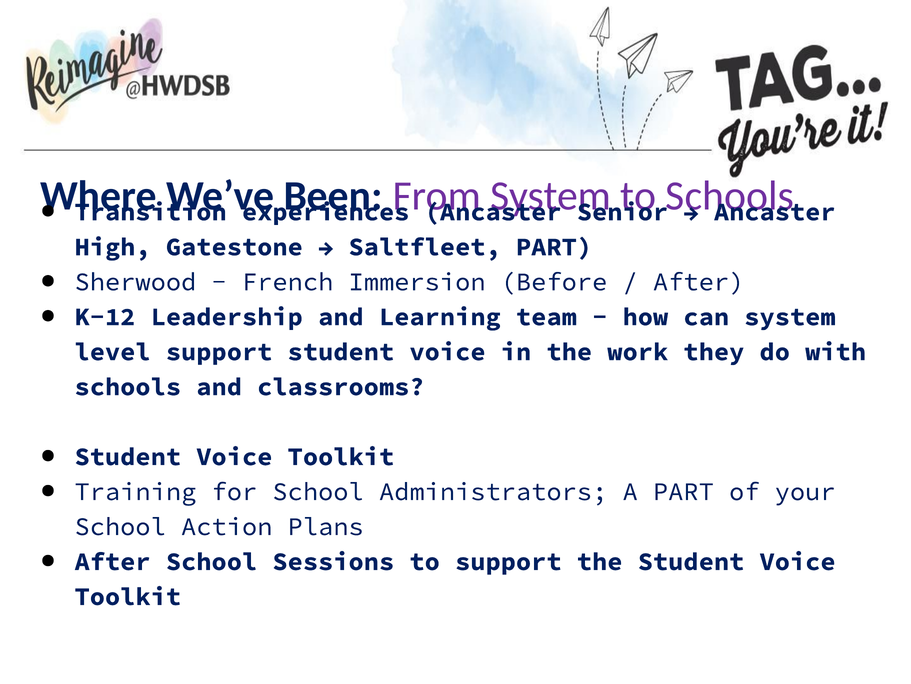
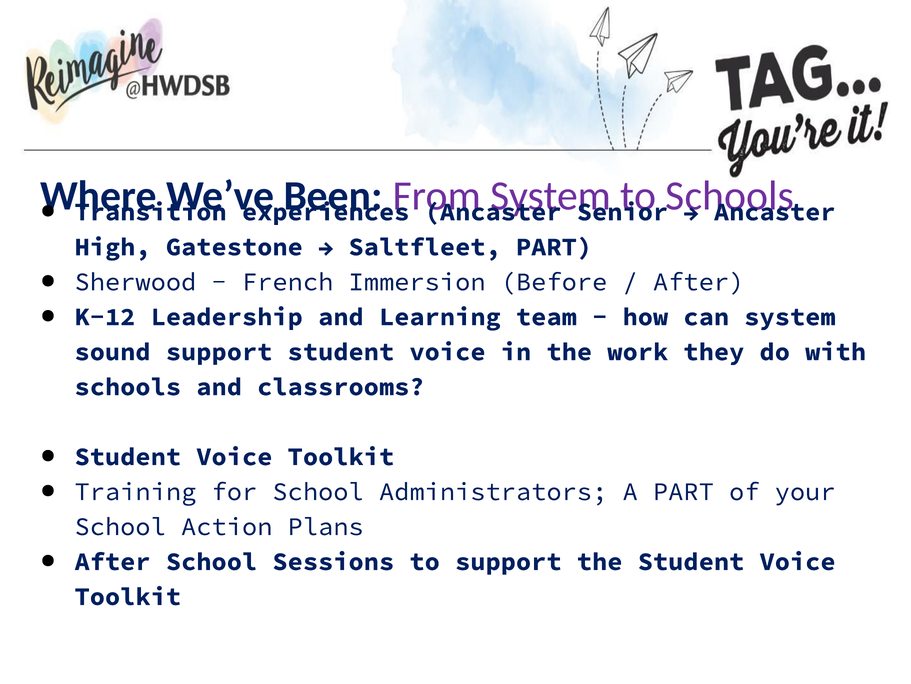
level: level -> sound
